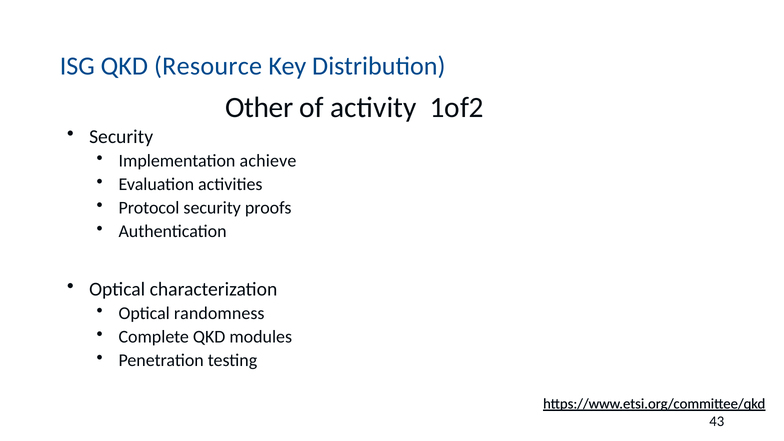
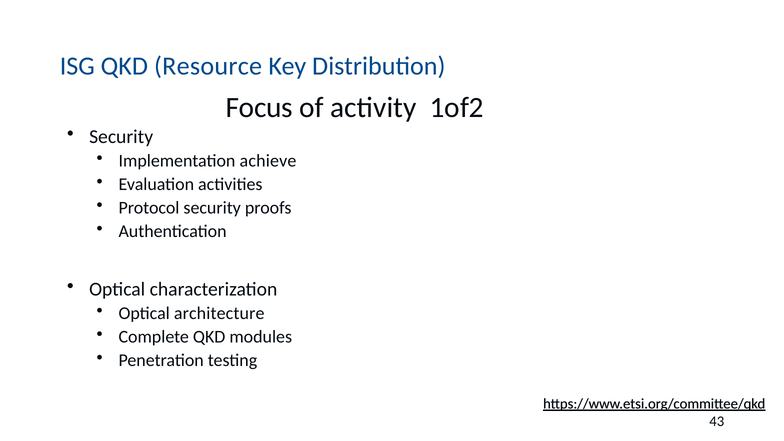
Other: Other -> Focus
randomness: randomness -> architecture
